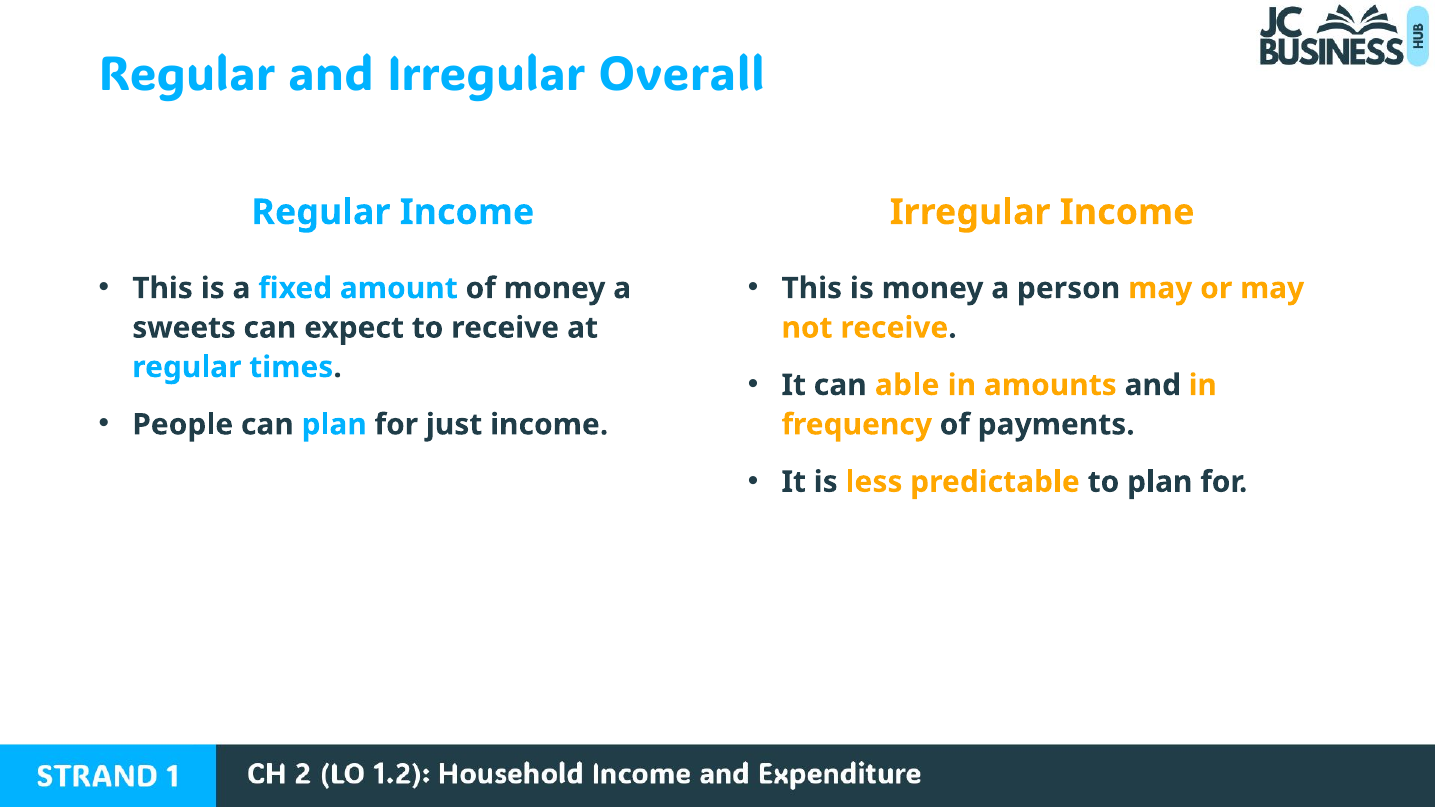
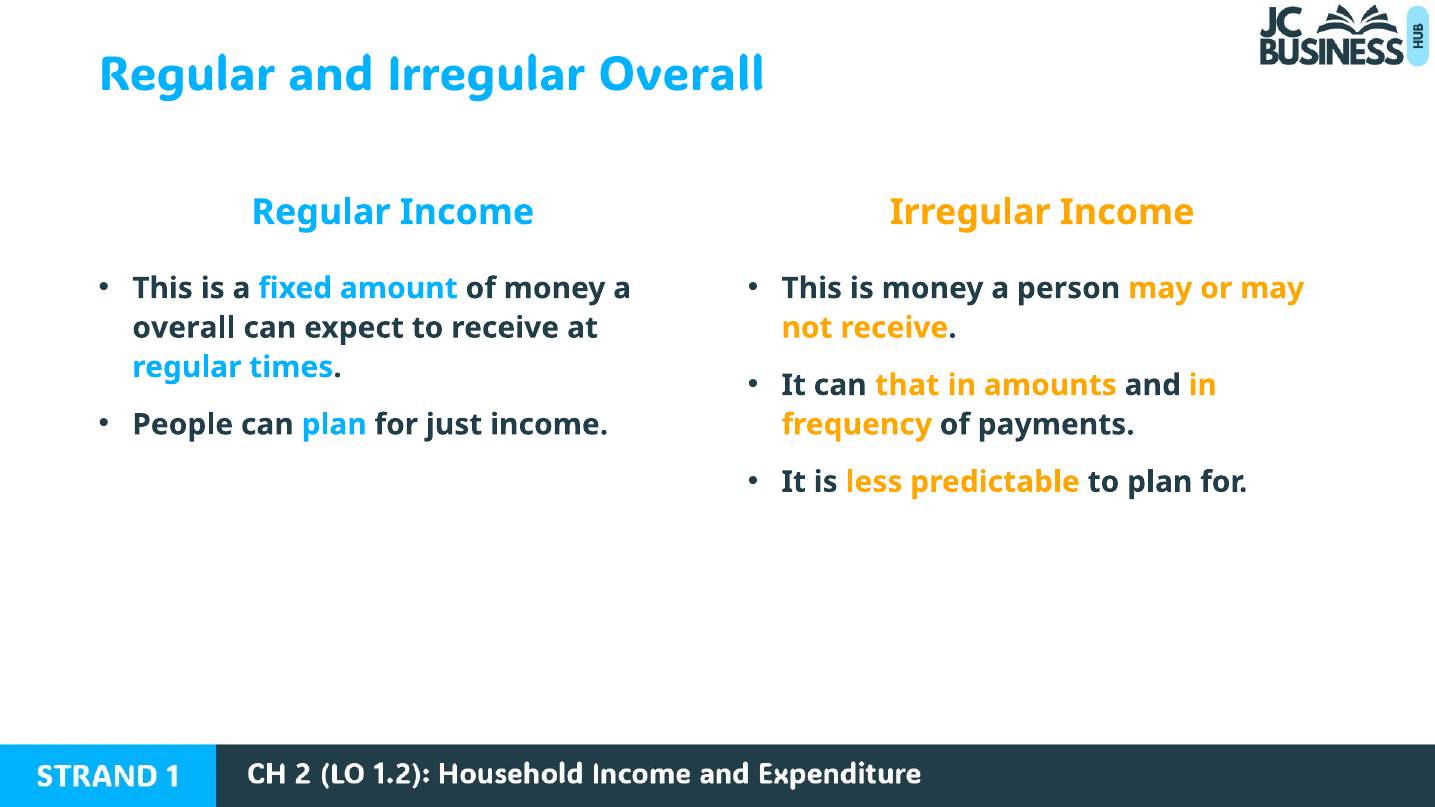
sweets at (184, 328): sweets -> overall
able: able -> that
